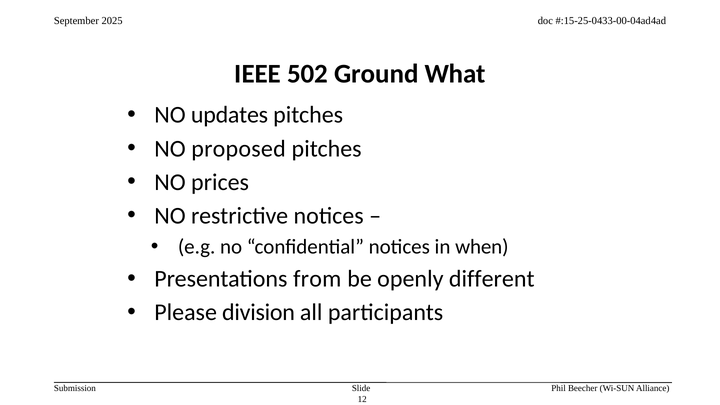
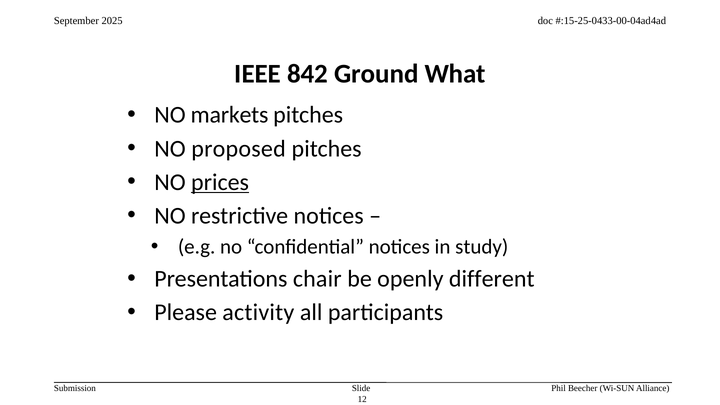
502: 502 -> 842
updates: updates -> markets
prices underline: none -> present
when: when -> study
from: from -> chair
division: division -> activity
